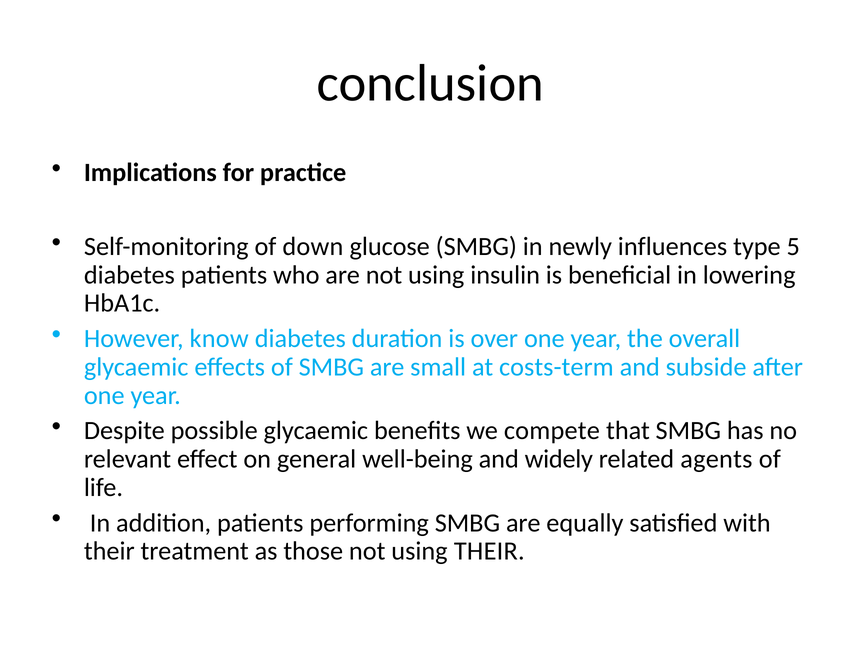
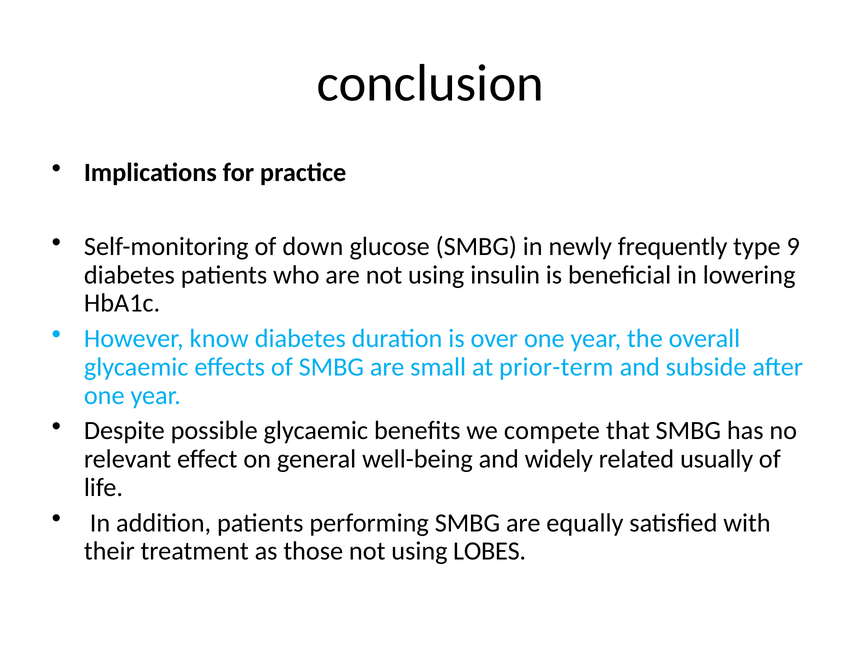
influences: influences -> frequently
5: 5 -> 9
costs-term: costs-term -> prior-term
agents: agents -> usually
using THEIR: THEIR -> LOBES
